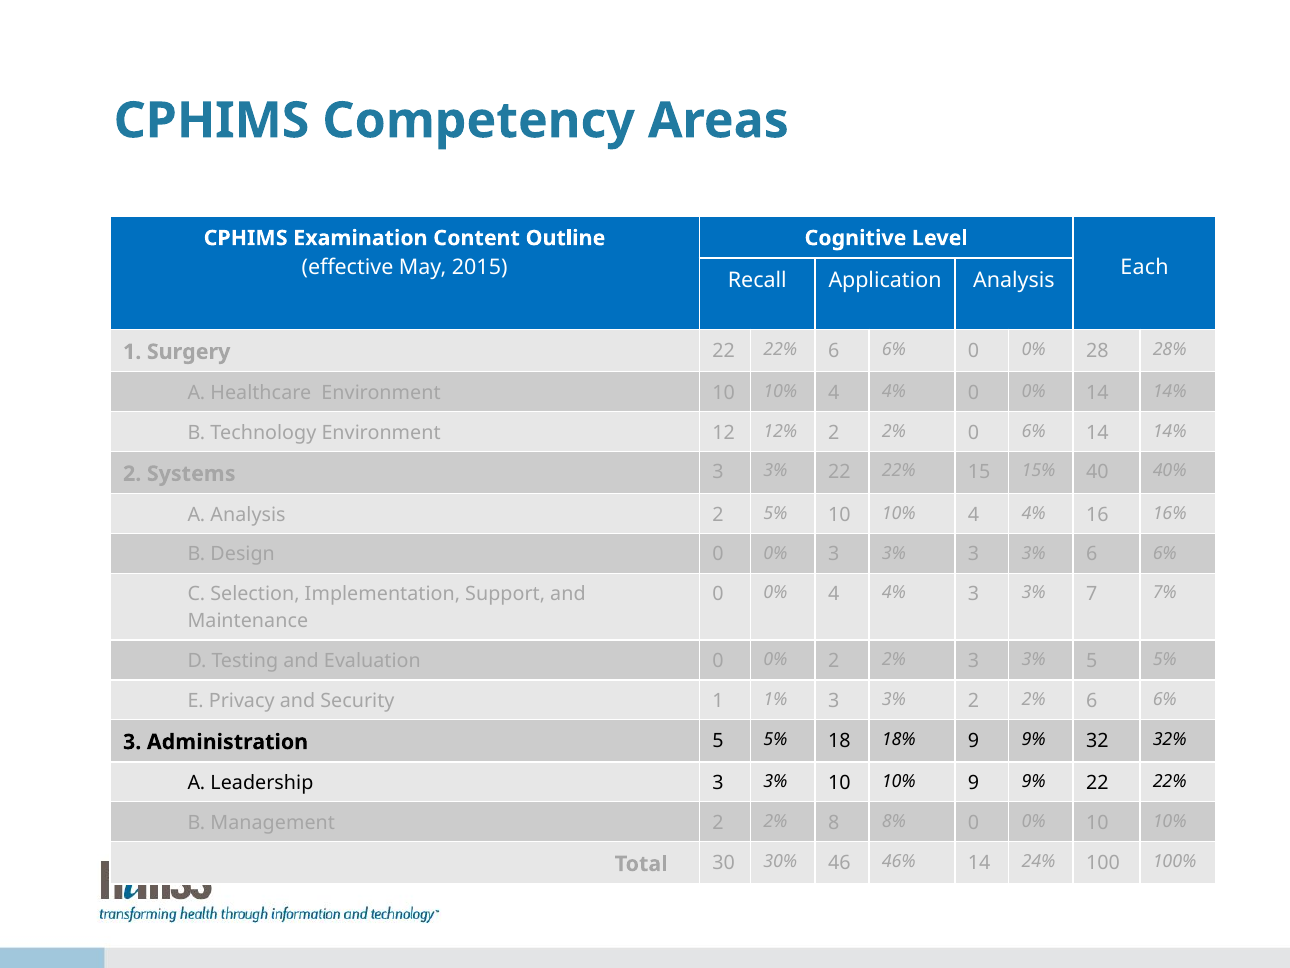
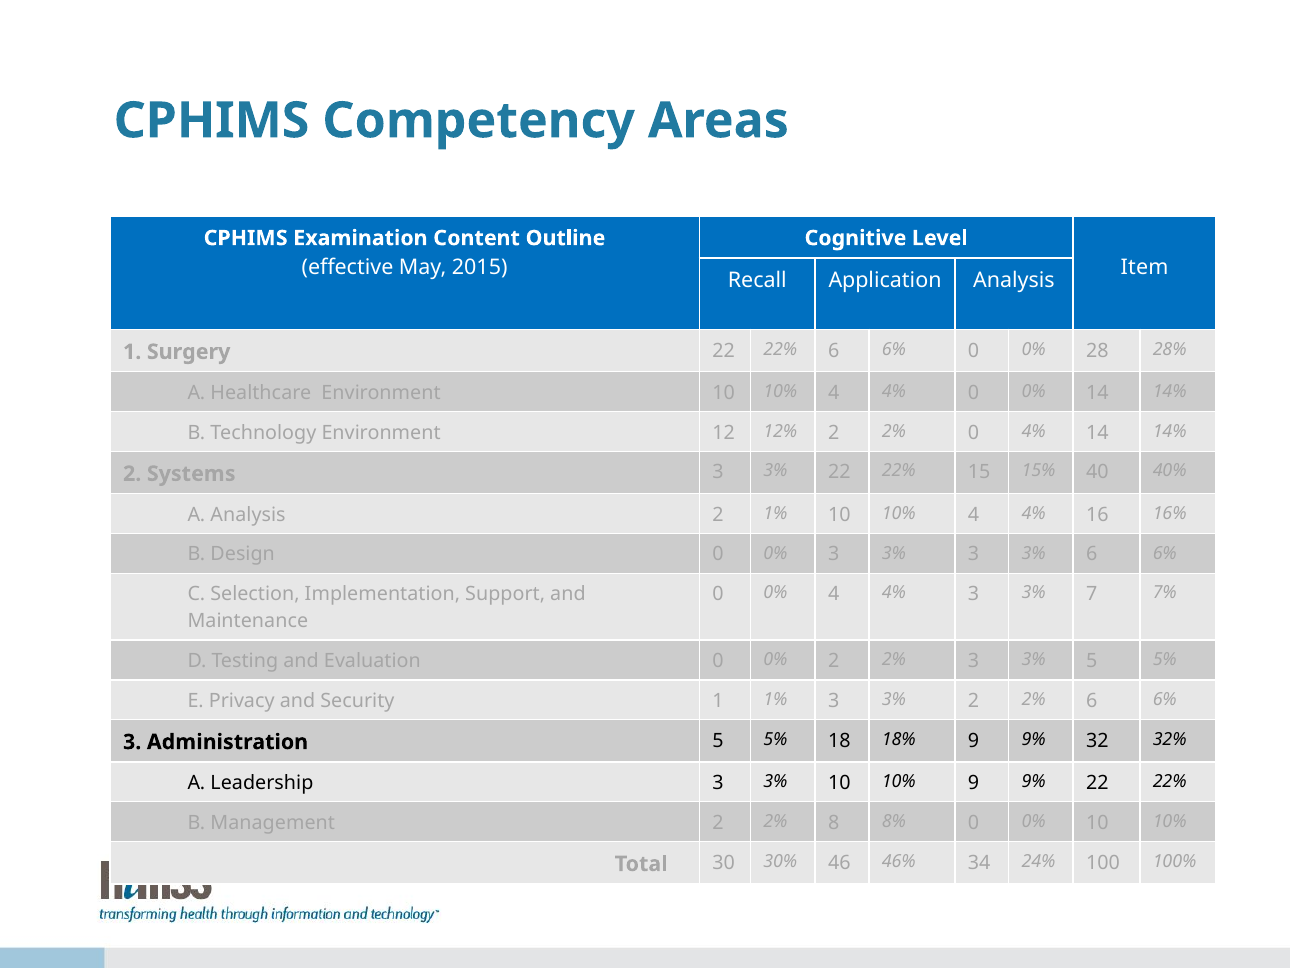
Each: Each -> Item
0 6%: 6% -> 4%
2 5%: 5% -> 1%
46% 14: 14 -> 34
